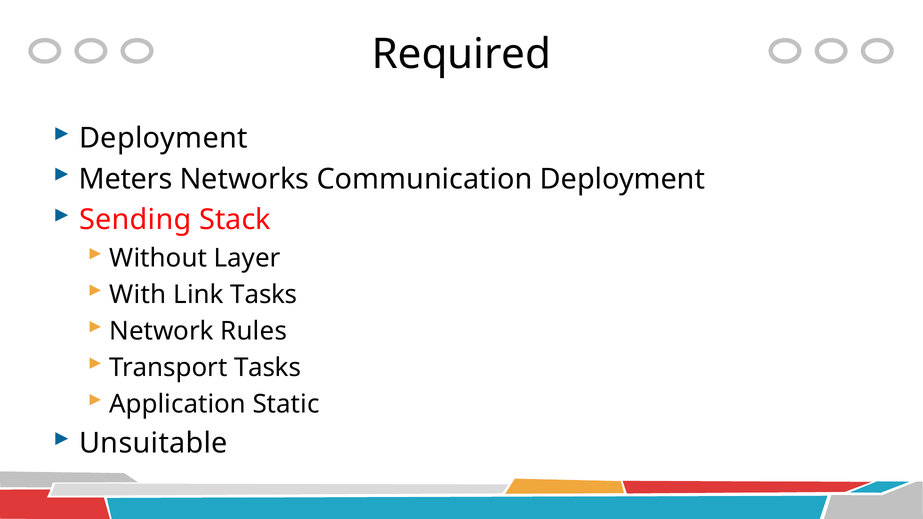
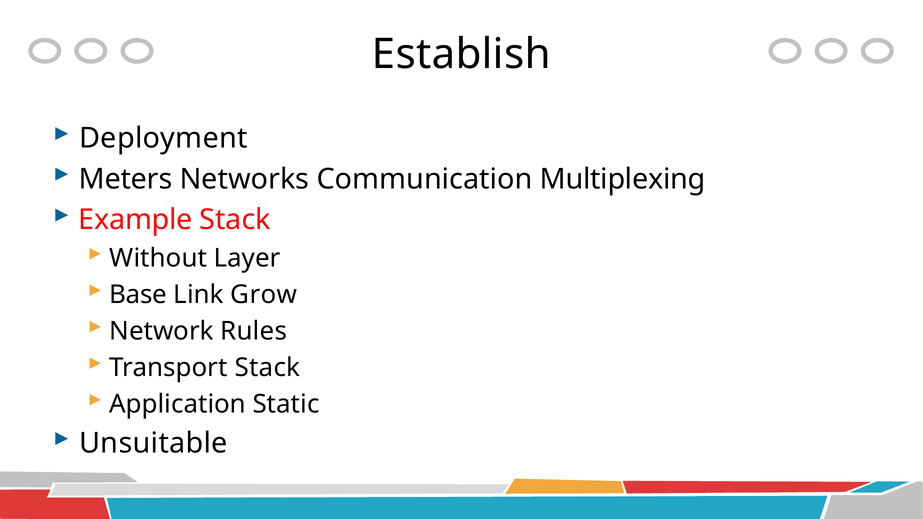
Required: Required -> Establish
Communication Deployment: Deployment -> Multiplexing
Sending: Sending -> Example
With: With -> Base
Link Tasks: Tasks -> Grow
Transport Tasks: Tasks -> Stack
